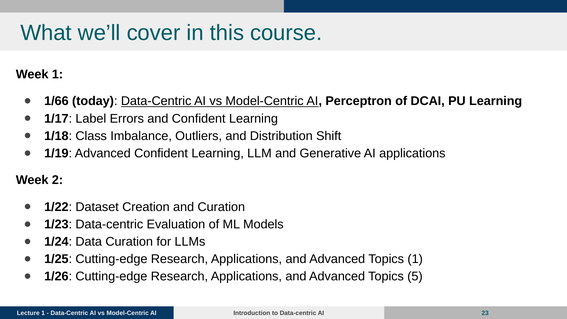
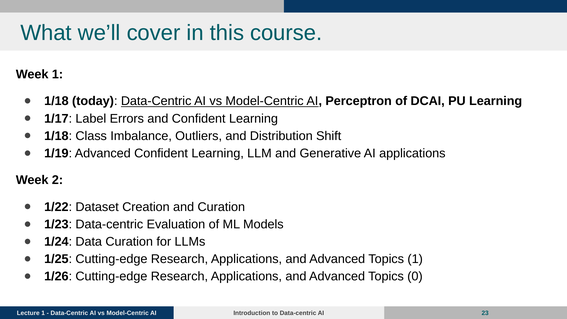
1/66 at (56, 101): 1/66 -> 1/18
5: 5 -> 0
